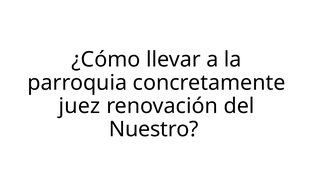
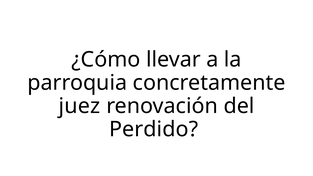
Nuestro: Nuestro -> Perdido
